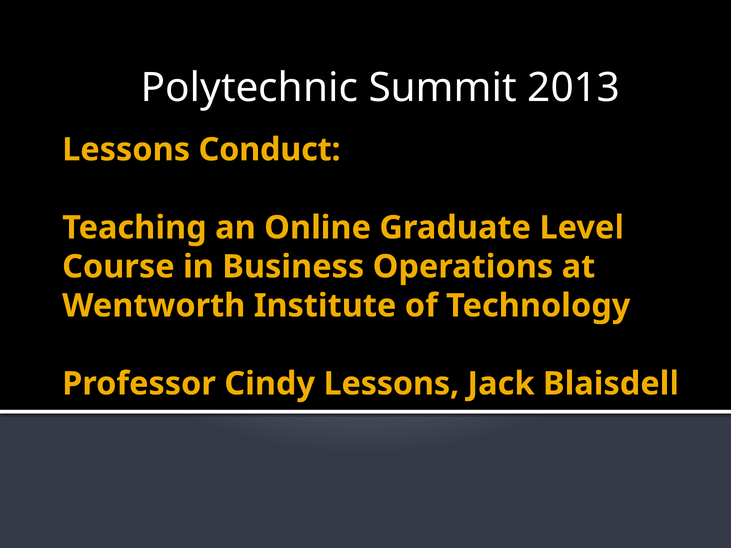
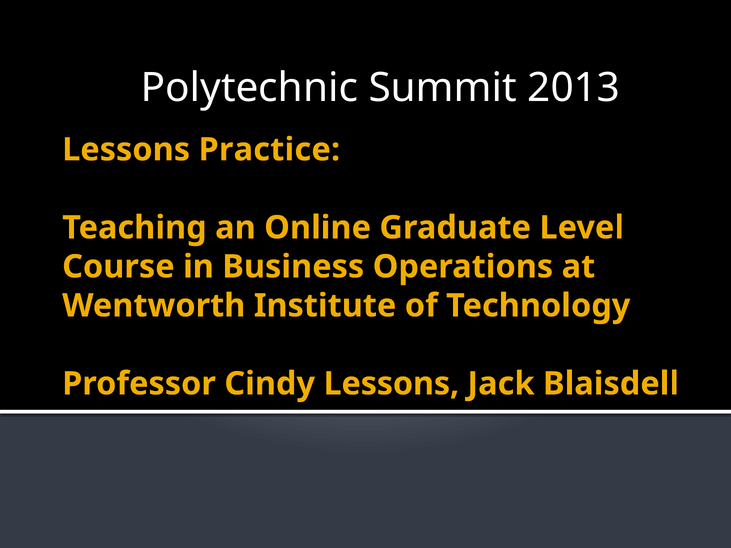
Conduct: Conduct -> Practice
